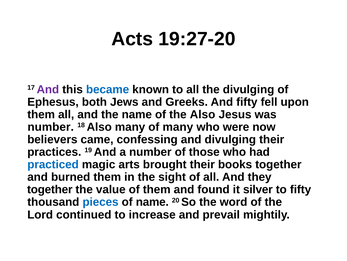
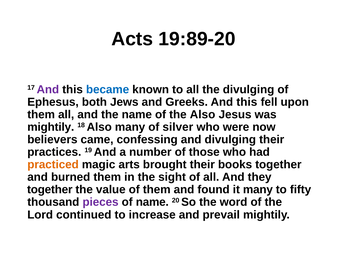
19:27-20: 19:27-20 -> 19:89-20
Greeks And fifty: fifty -> this
number at (51, 127): number -> mightily
of many: many -> silver
practiced colour: blue -> orange
it silver: silver -> many
pieces colour: blue -> purple
